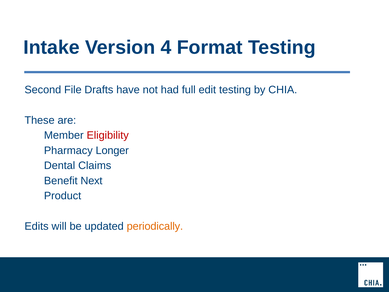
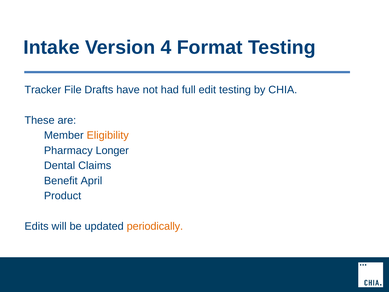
Second: Second -> Tracker
Eligibility colour: red -> orange
Next: Next -> April
